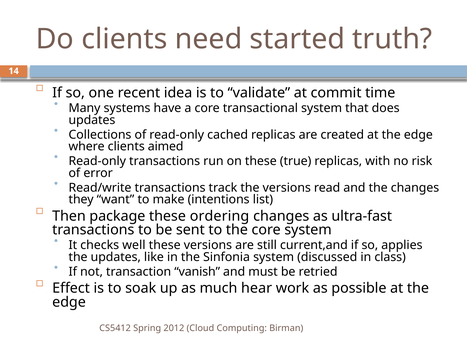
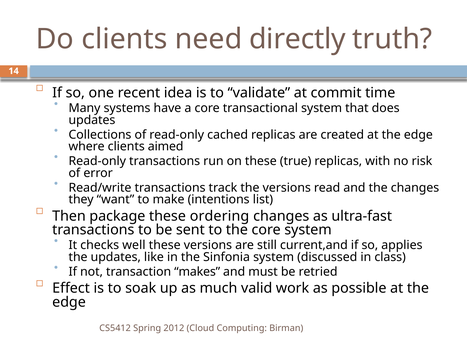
started: started -> directly
vanish: vanish -> makes
hear: hear -> valid
